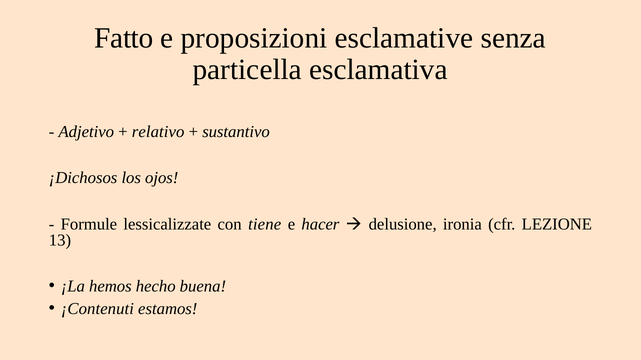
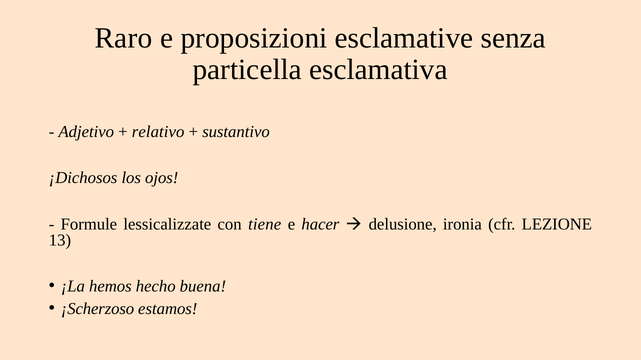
Fatto: Fatto -> Raro
¡Contenuti: ¡Contenuti -> ¡Scherzoso
